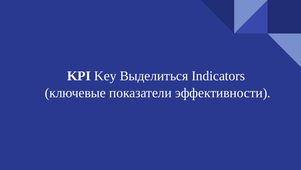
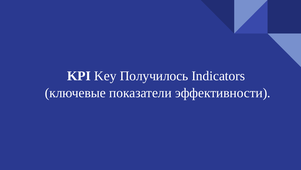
Выделиться: Выделиться -> Получилось
